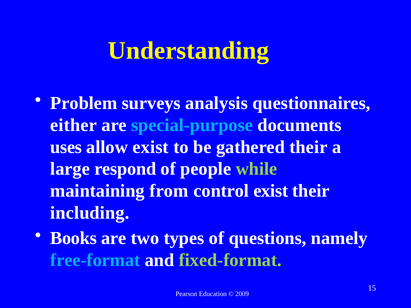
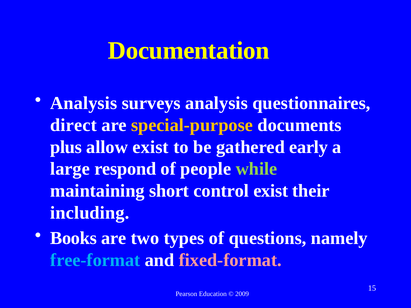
Understanding: Understanding -> Documentation
Problem at (84, 103): Problem -> Analysis
either: either -> direct
special-purpose colour: light blue -> yellow
uses: uses -> plus
gathered their: their -> early
from: from -> short
fixed-format colour: light green -> pink
